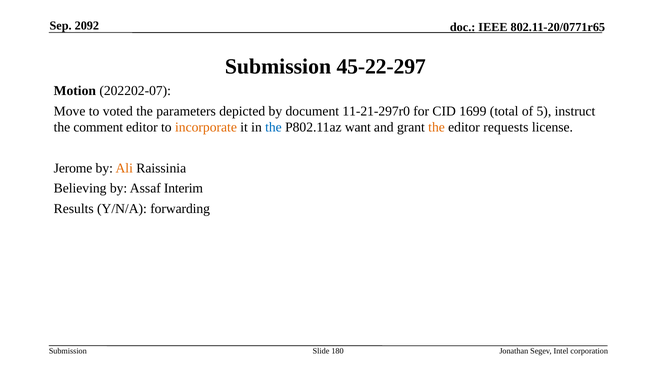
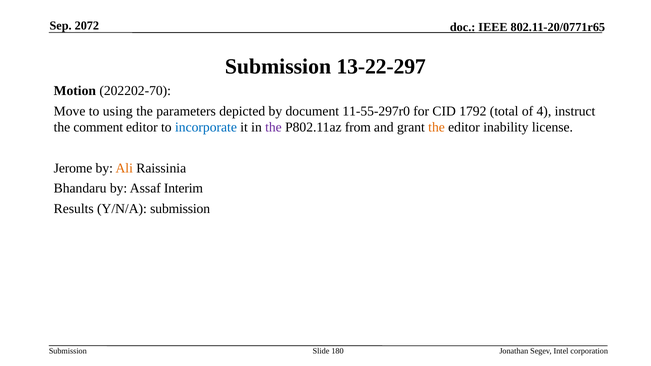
2092: 2092 -> 2072
45-22-297: 45-22-297 -> 13-22-297
202202-07: 202202-07 -> 202202-70
voted: voted -> using
11-21-297r0: 11-21-297r0 -> 11-55-297r0
1699: 1699 -> 1792
5: 5 -> 4
incorporate colour: orange -> blue
the at (273, 127) colour: blue -> purple
want: want -> from
requests: requests -> inability
Believing: Believing -> Bhandaru
Y/N/A forwarding: forwarding -> submission
